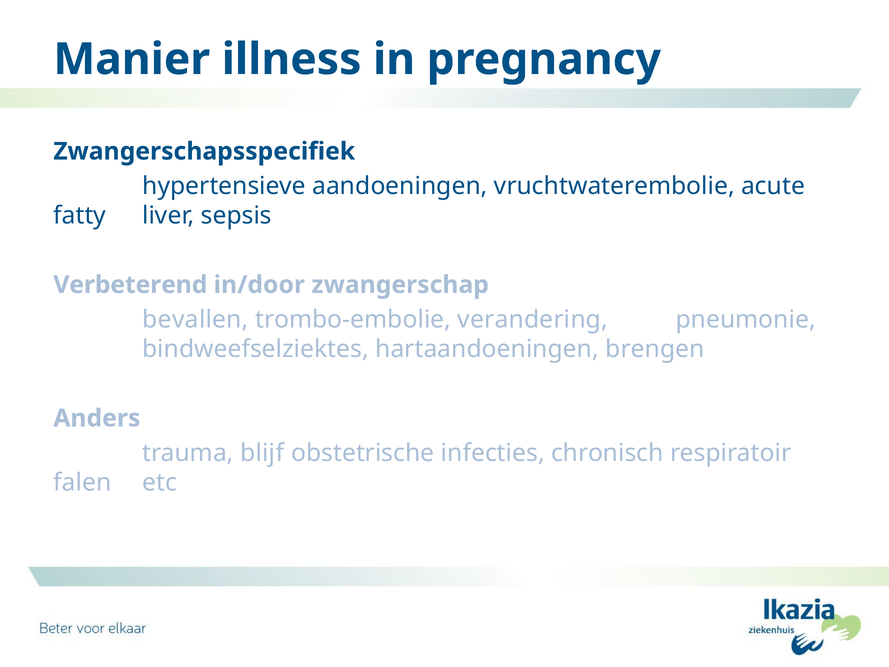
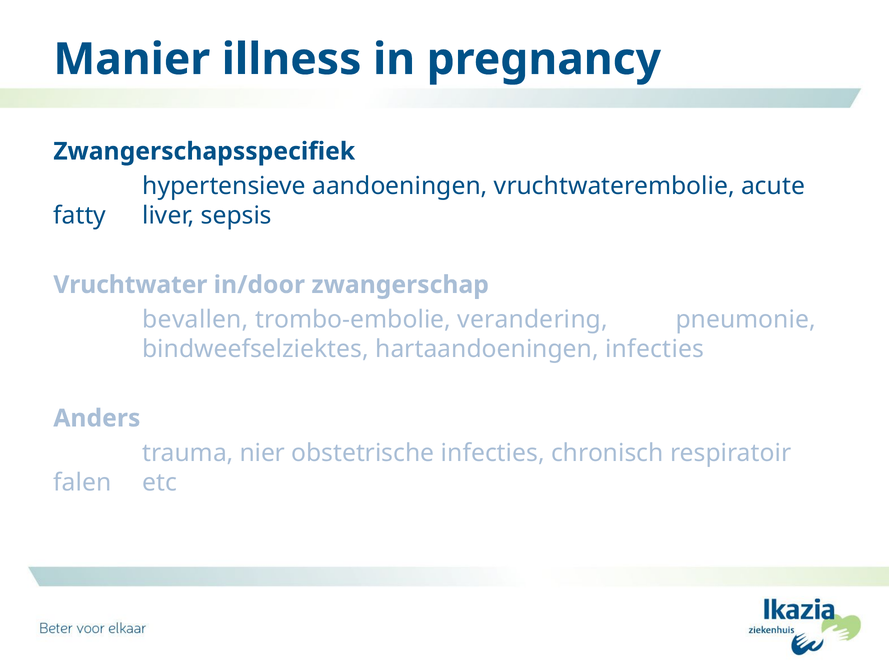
Verbeterend: Verbeterend -> Vruchtwater
hartaandoeningen brengen: brengen -> infecties
blijf: blijf -> nier
